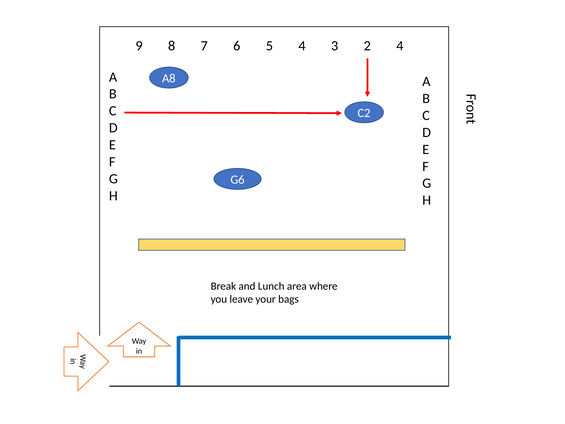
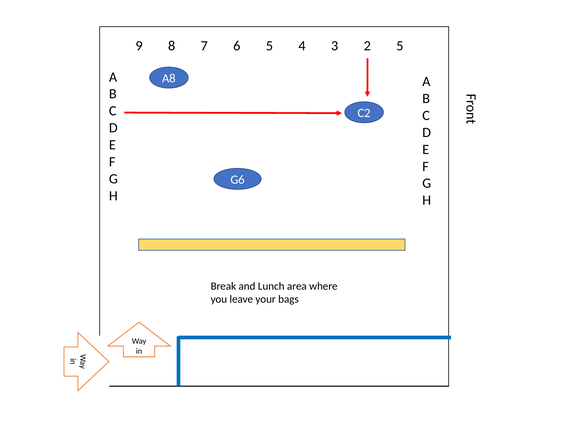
2 4: 4 -> 5
